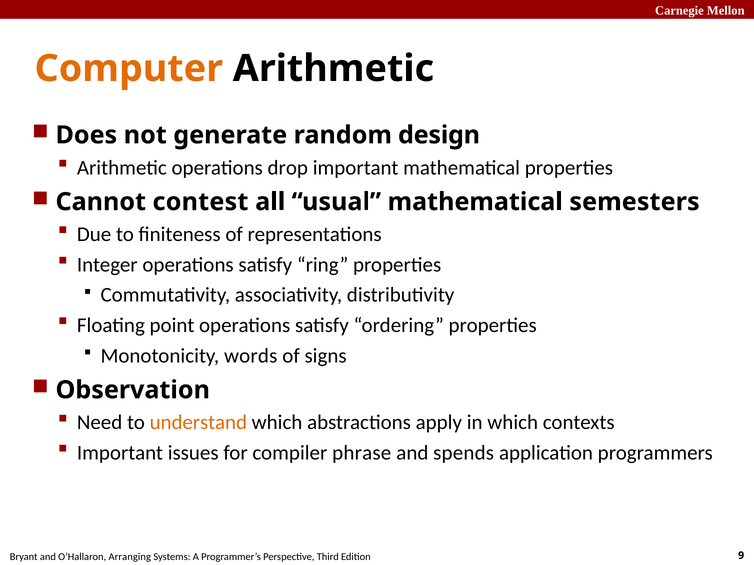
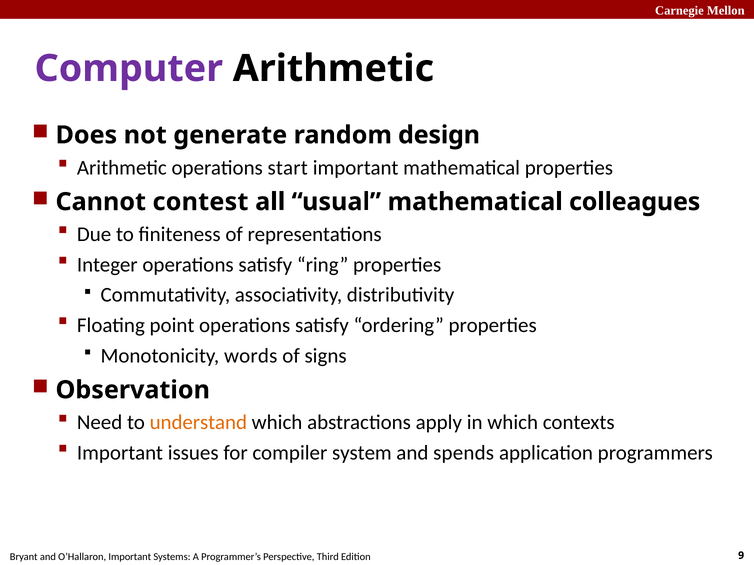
Computer colour: orange -> purple
drop: drop -> start
semesters: semesters -> colleagues
phrase: phrase -> system
Arranging at (130, 557): Arranging -> Important
